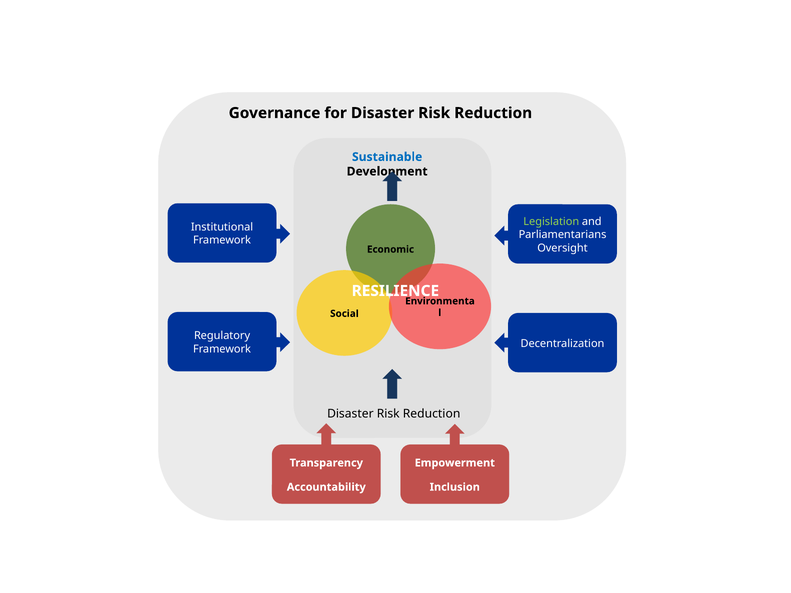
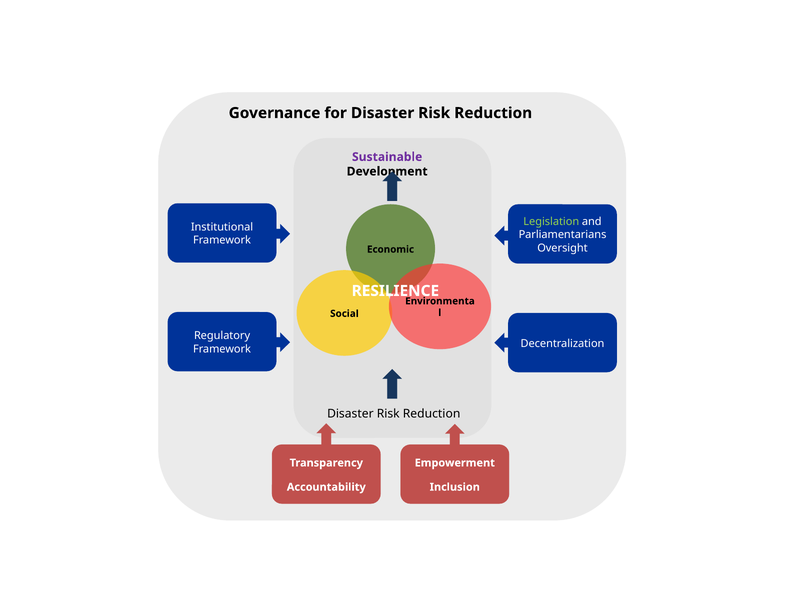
Sustainable colour: blue -> purple
